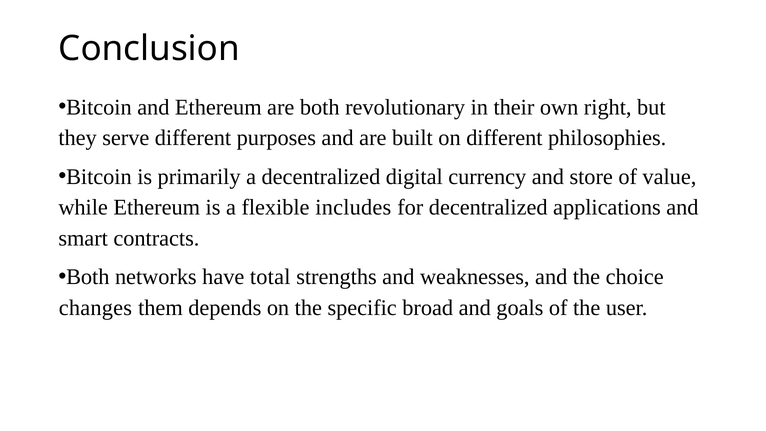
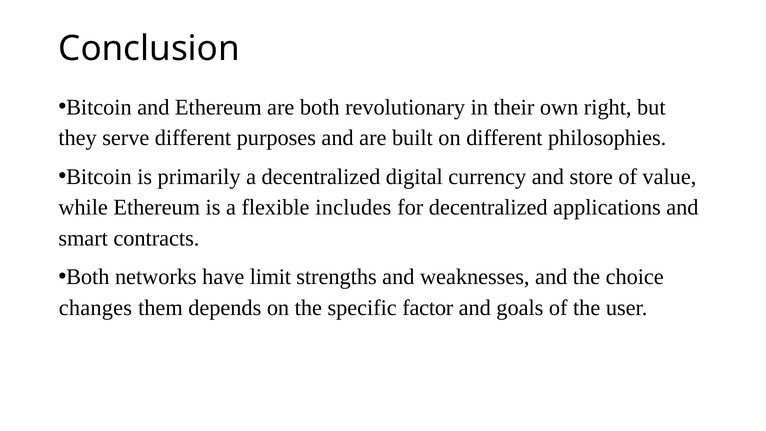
total: total -> limit
broad: broad -> factor
